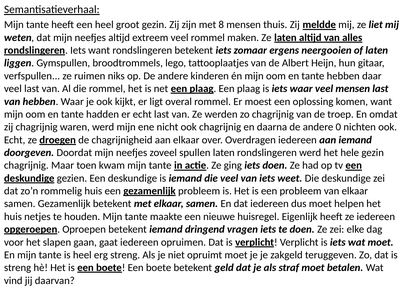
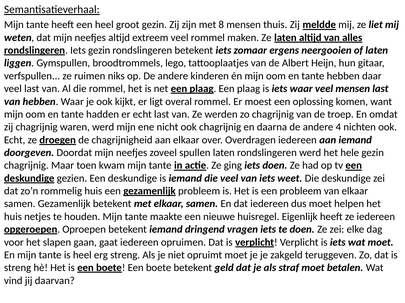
Iets want: want -> gezin
0: 0 -> 4
